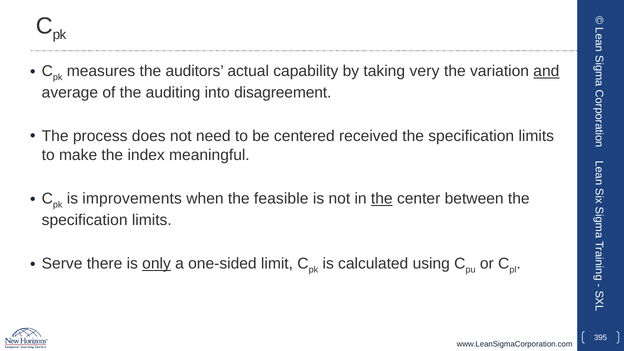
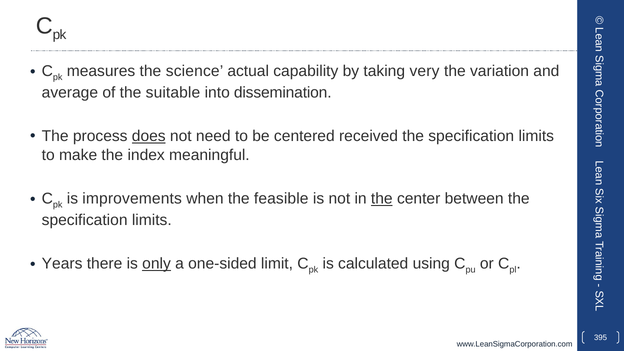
auditors: auditors -> science
and underline: present -> none
auditing: auditing -> suitable
disagreement: disagreement -> dissemination
does underline: none -> present
Serve: Serve -> Years
